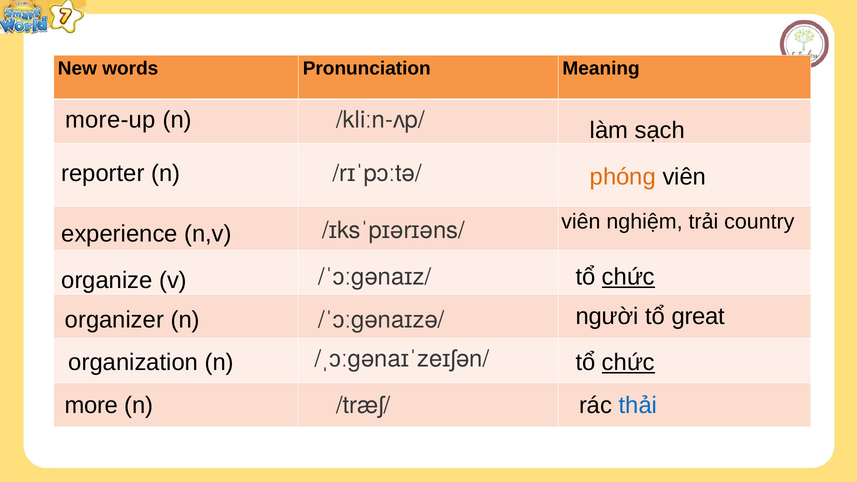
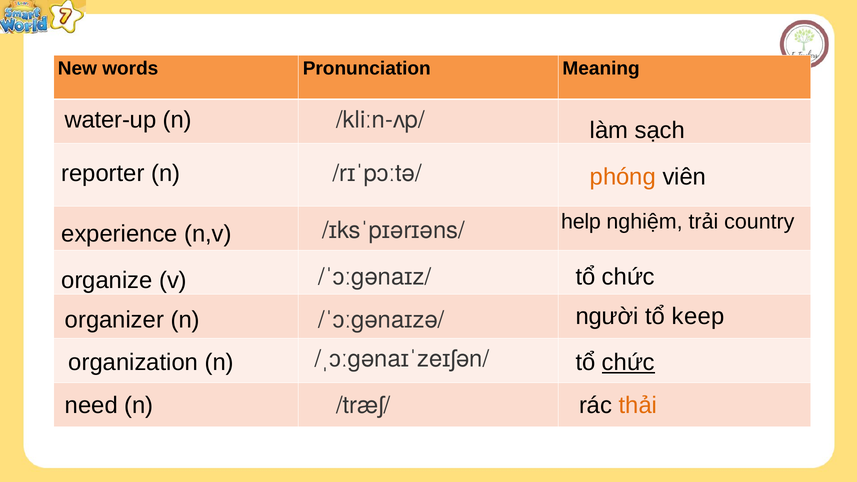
more-up: more-up -> water-up
viên at (581, 222): viên -> help
chức at (628, 277) underline: present -> none
great: great -> keep
more: more -> need
thải colour: blue -> orange
